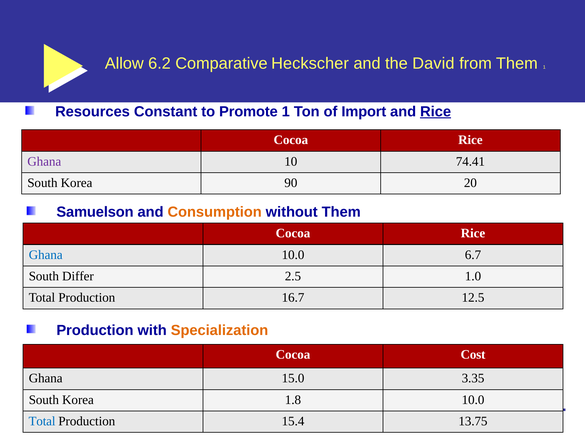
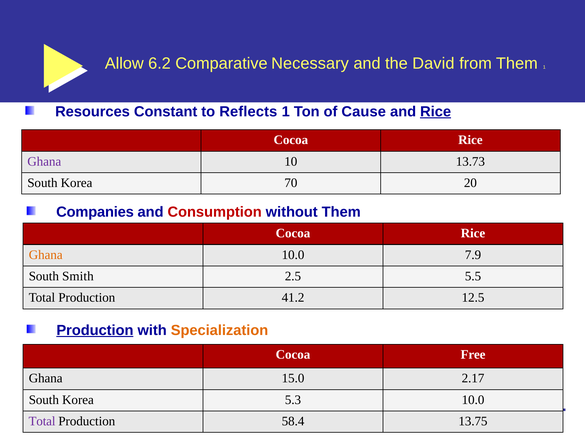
Heckscher: Heckscher -> Necessary
Promote: Promote -> Reflects
Import: Import -> Cause
74.41: 74.41 -> 13.73
90: 90 -> 70
Samuelson: Samuelson -> Companies
Consumption colour: orange -> red
Ghana at (46, 255) colour: blue -> orange
6.7: 6.7 -> 7.9
Differ: Differ -> Smith
1.0: 1.0 -> 5.5
16.7: 16.7 -> 41.2
Production at (95, 330) underline: none -> present
Cost: Cost -> Free
3.35: 3.35 -> 2.17
1.8: 1.8 -> 5.3
Total at (42, 421) colour: blue -> purple
15.4: 15.4 -> 58.4
